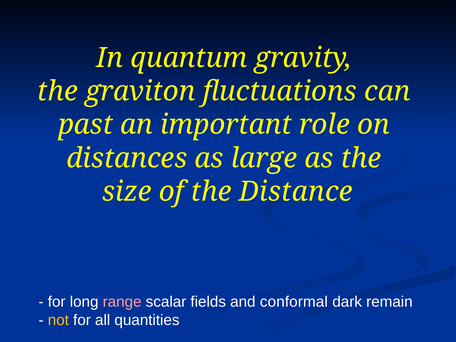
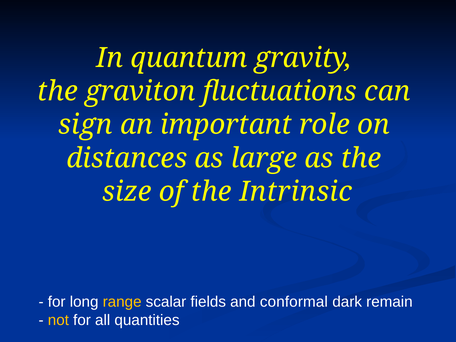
past: past -> sign
Distance: Distance -> Intrinsic
range colour: pink -> yellow
